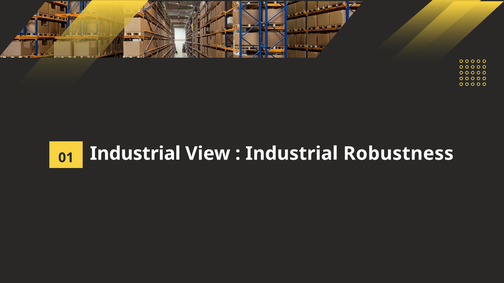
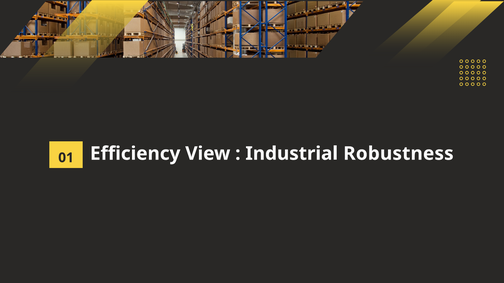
Industrial at (135, 154): Industrial -> Efficiency
